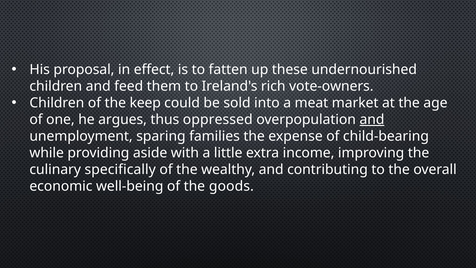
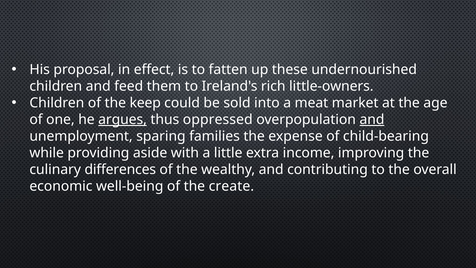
vote-owners: vote-owners -> little-owners
argues underline: none -> present
specifically: specifically -> differences
goods: goods -> create
